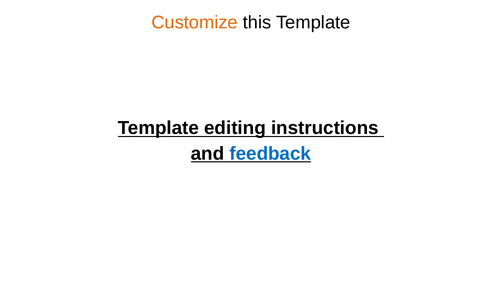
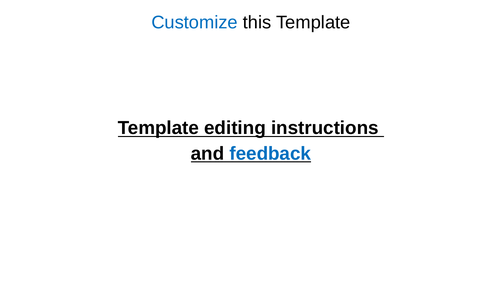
Customize colour: orange -> blue
